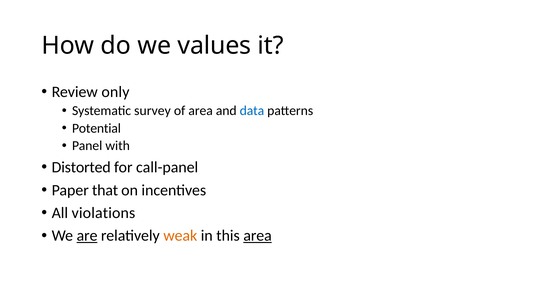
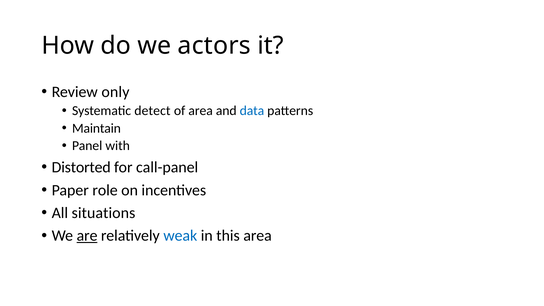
values: values -> actors
survey: survey -> detect
Potential: Potential -> Maintain
that: that -> role
violations: violations -> situations
weak colour: orange -> blue
area at (258, 236) underline: present -> none
